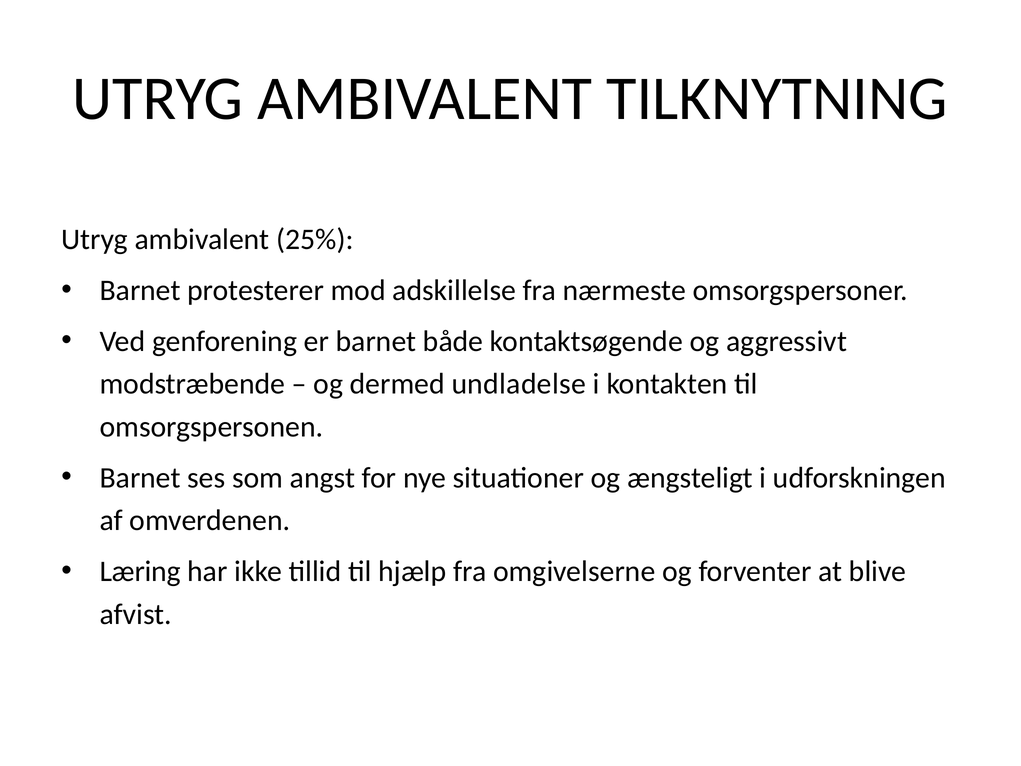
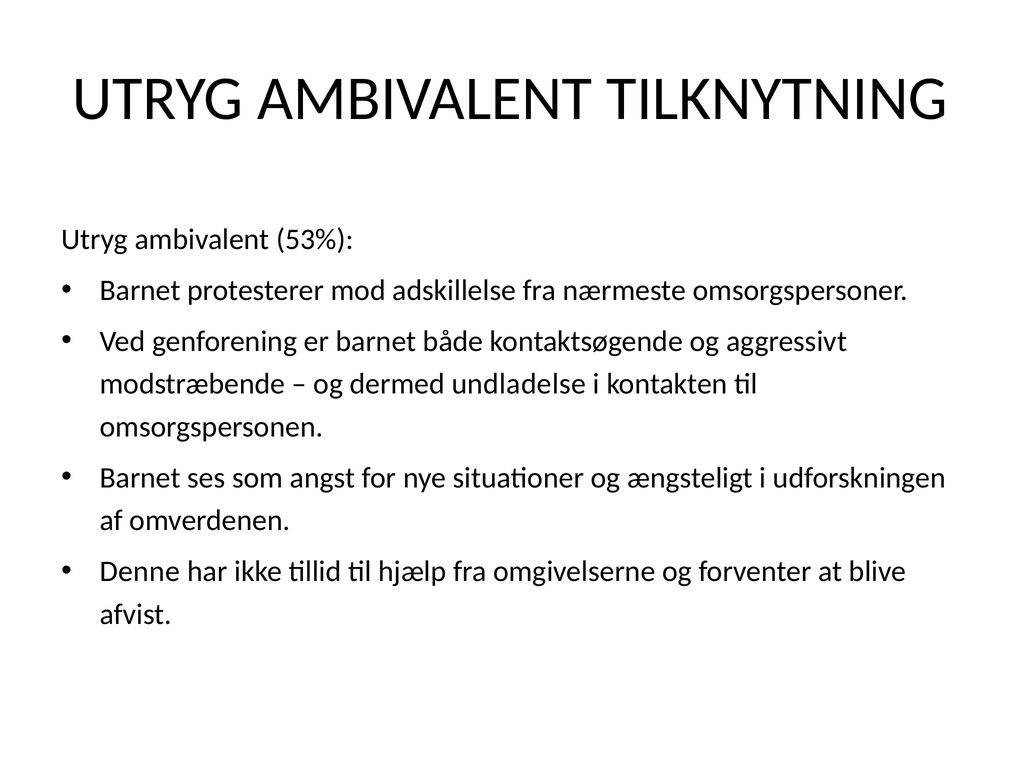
25%: 25% -> 53%
Læring: Læring -> Denne
